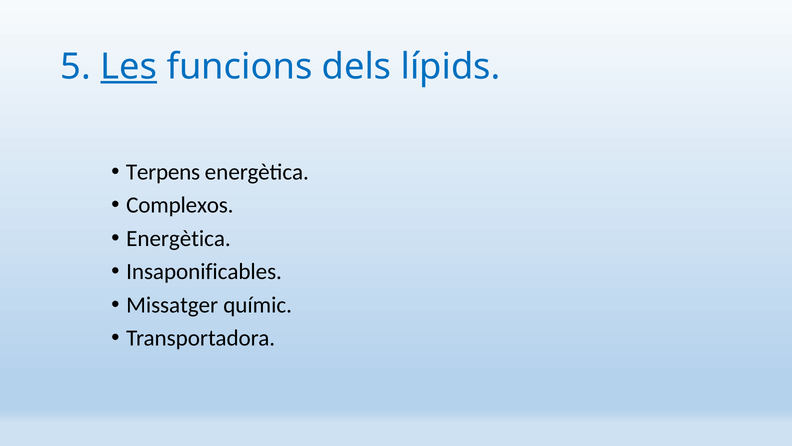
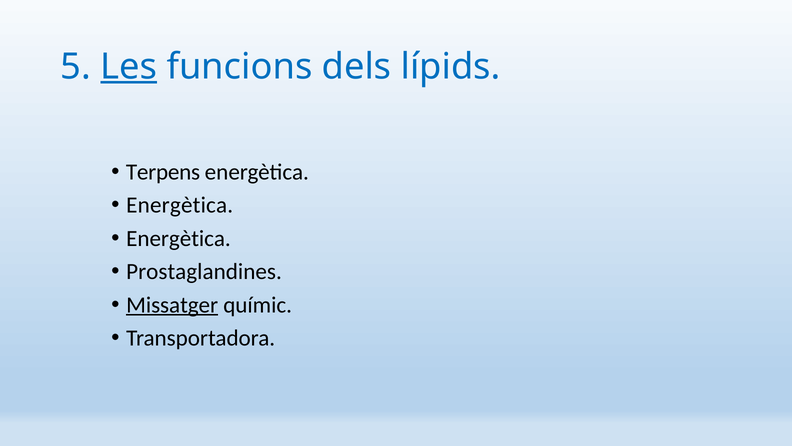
Complexos at (180, 205): Complexos -> Energètica
Insaponificables: Insaponificables -> Prostaglandines
Missatger underline: none -> present
